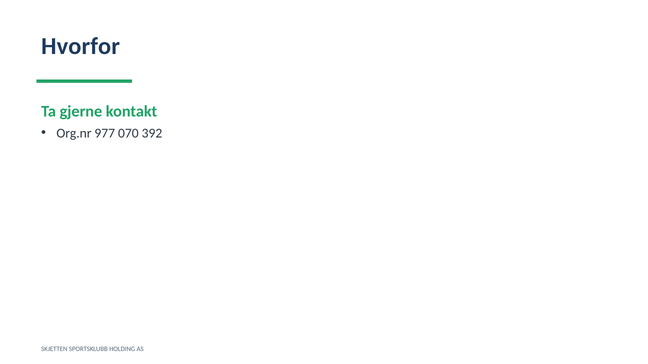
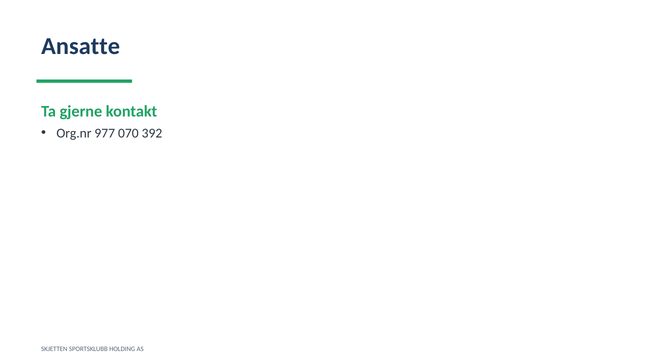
Hvorfor: Hvorfor -> Ansatte
